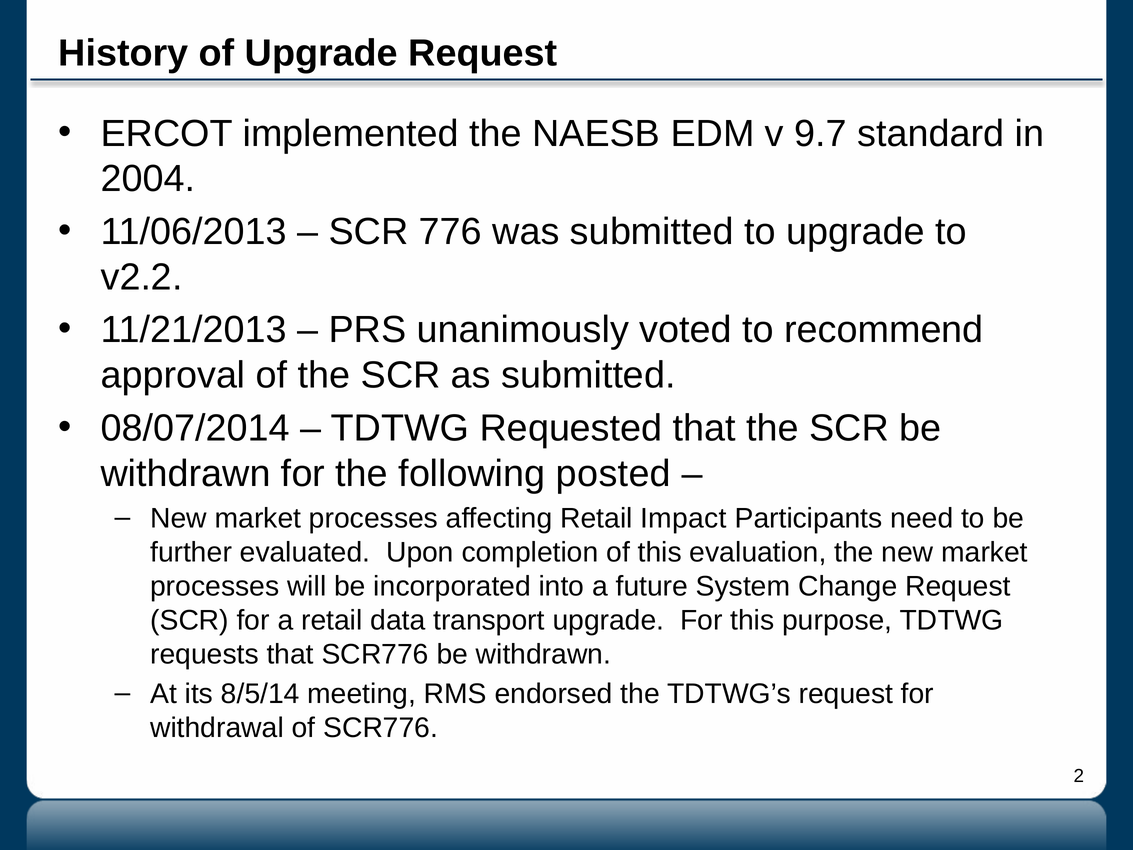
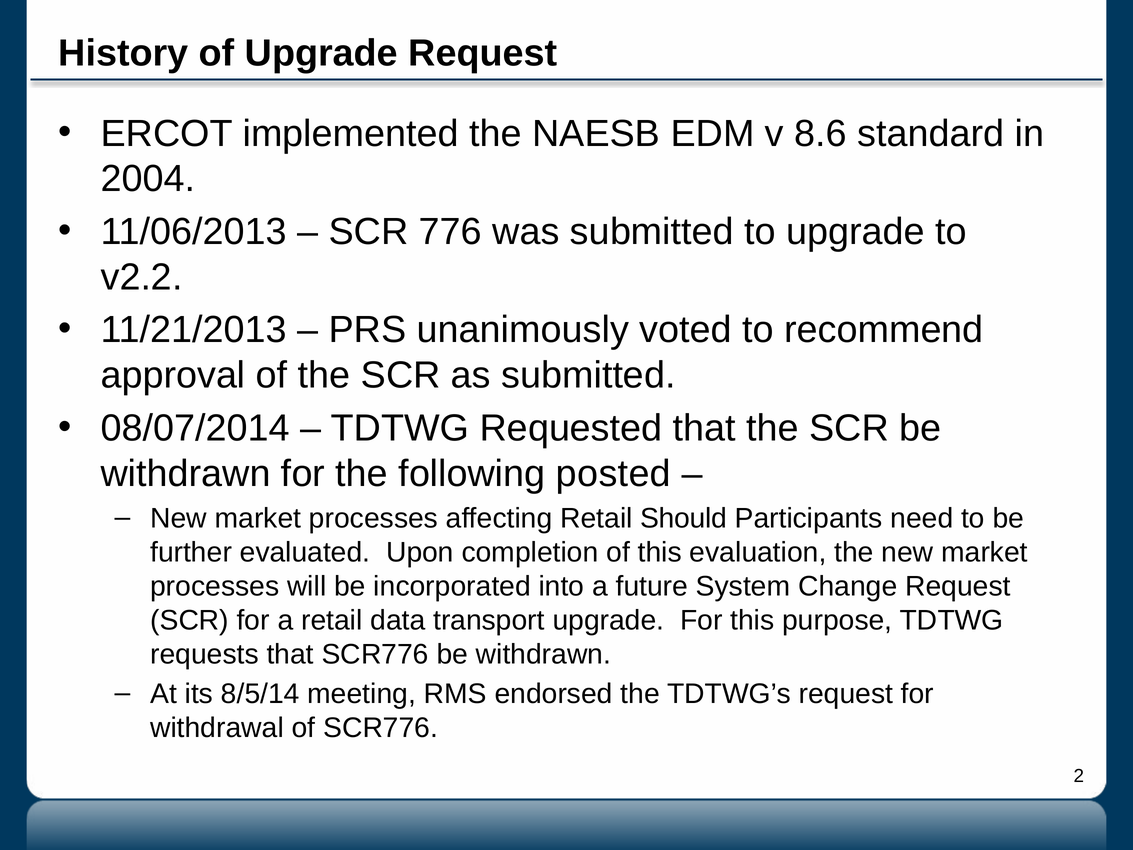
9.7: 9.7 -> 8.6
Impact: Impact -> Should
